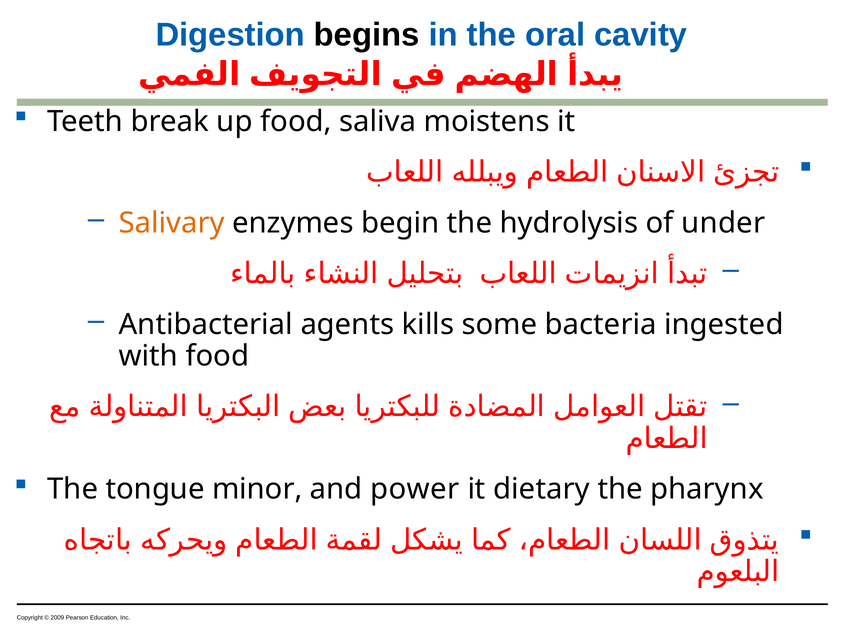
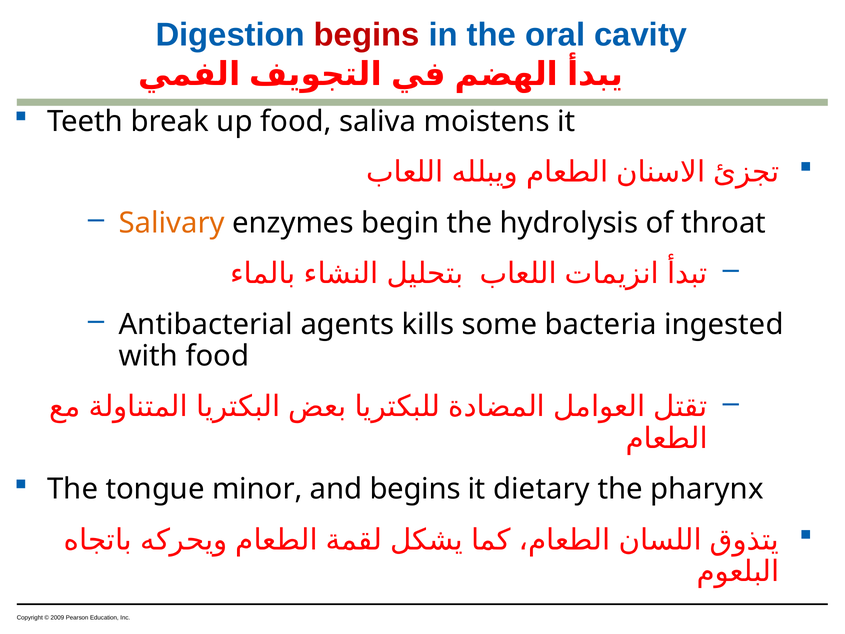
begins at (367, 35) colour: black -> red
under: under -> throat
and power: power -> begins
